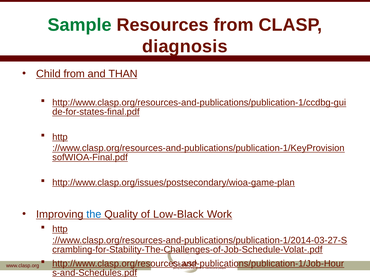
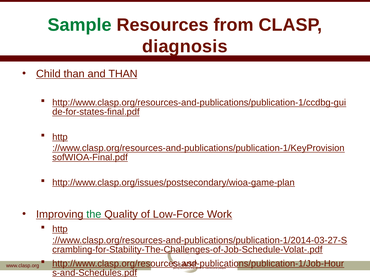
Child from: from -> than
the colour: blue -> green
Low-Black: Low-Black -> Low-Force
